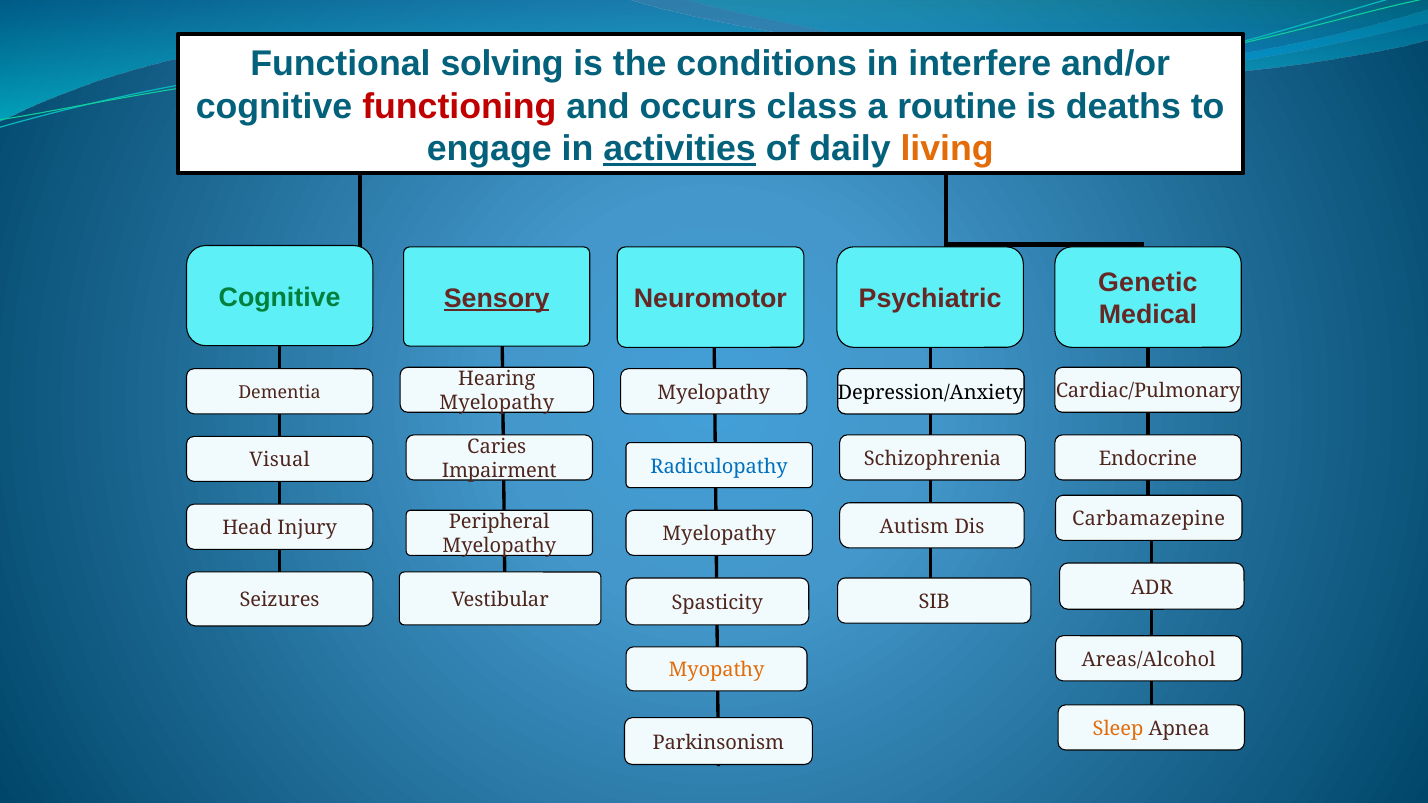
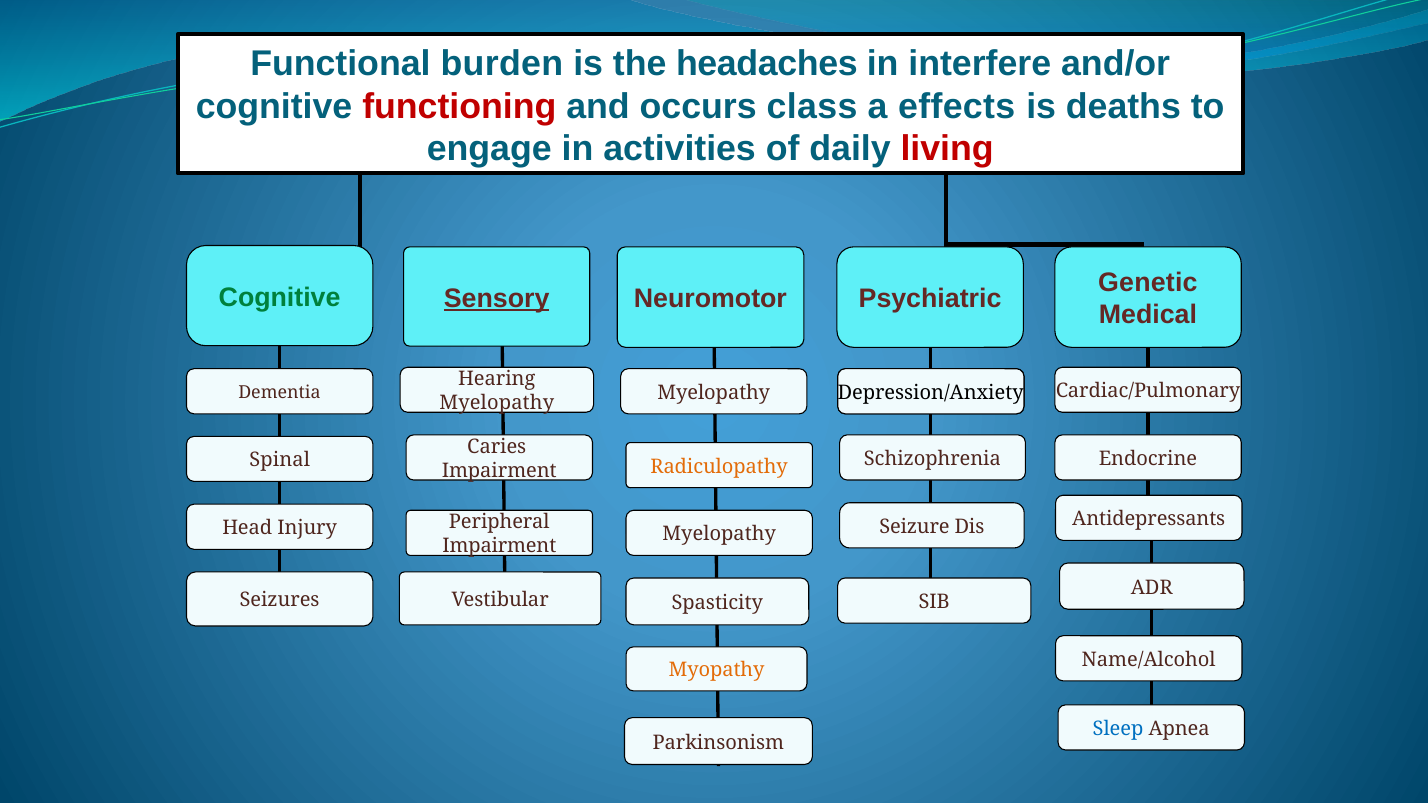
solving: solving -> burden
conditions: conditions -> headaches
routine: routine -> effects
activities underline: present -> none
living colour: orange -> red
Visual: Visual -> Spinal
Radiculopathy colour: blue -> orange
Carbamazepine: Carbamazepine -> Antidepressants
Autism: Autism -> Seizure
Myelopathy at (499, 546): Myelopathy -> Impairment
Areas/Alcohol: Areas/Alcohol -> Name/Alcohol
Sleep colour: orange -> blue
